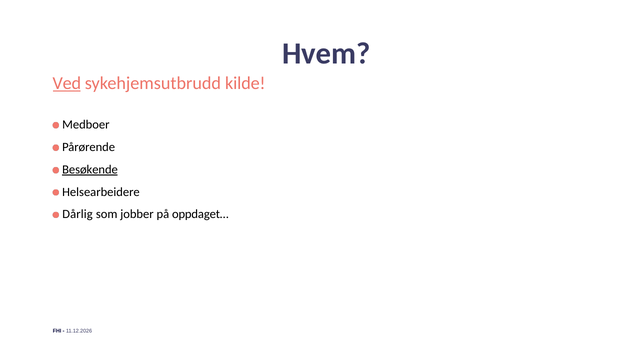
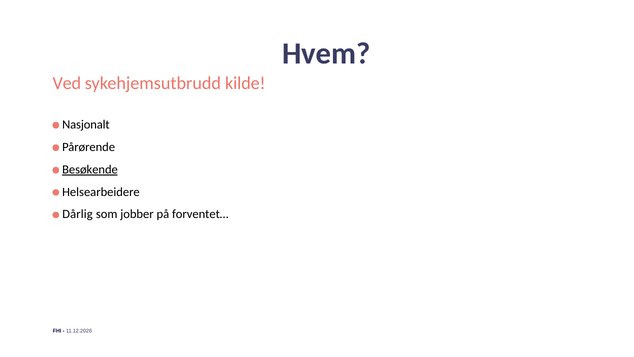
Ved underline: present -> none
Medboer: Medboer -> Nasjonalt
oppdaget…: oppdaget… -> forventet…
